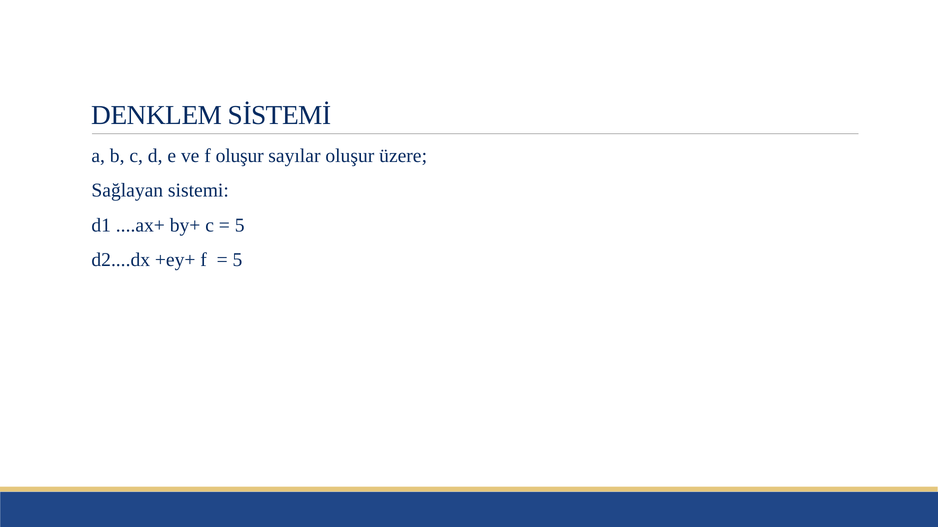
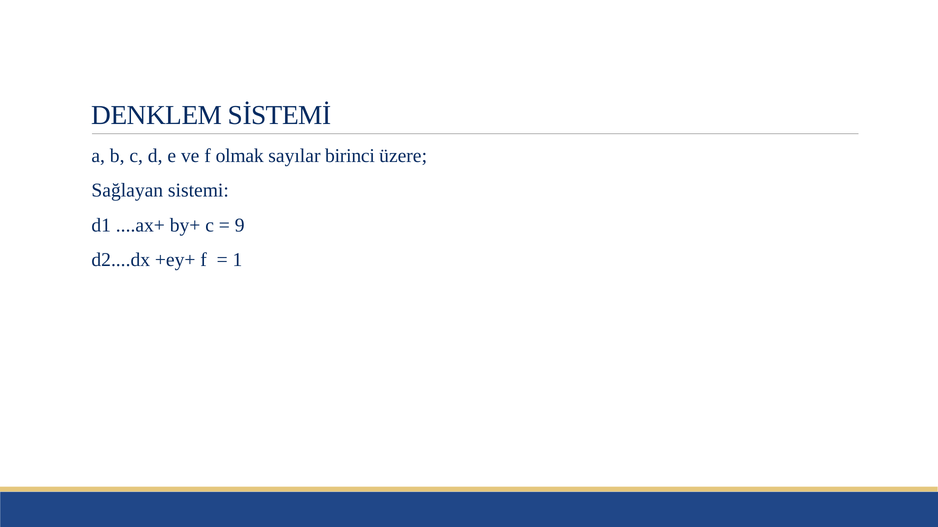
f oluşur: oluşur -> olmak
sayılar oluşur: oluşur -> birinci
5 at (240, 226): 5 -> 9
5 at (237, 260): 5 -> 1
